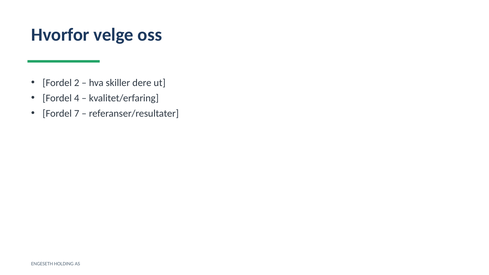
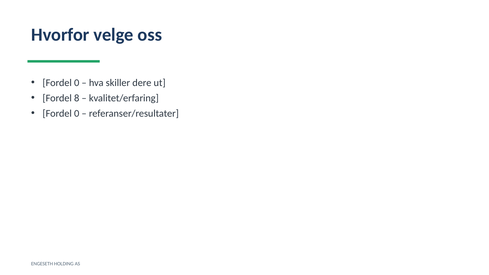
2 at (77, 83): 2 -> 0
4: 4 -> 8
7 at (77, 113): 7 -> 0
